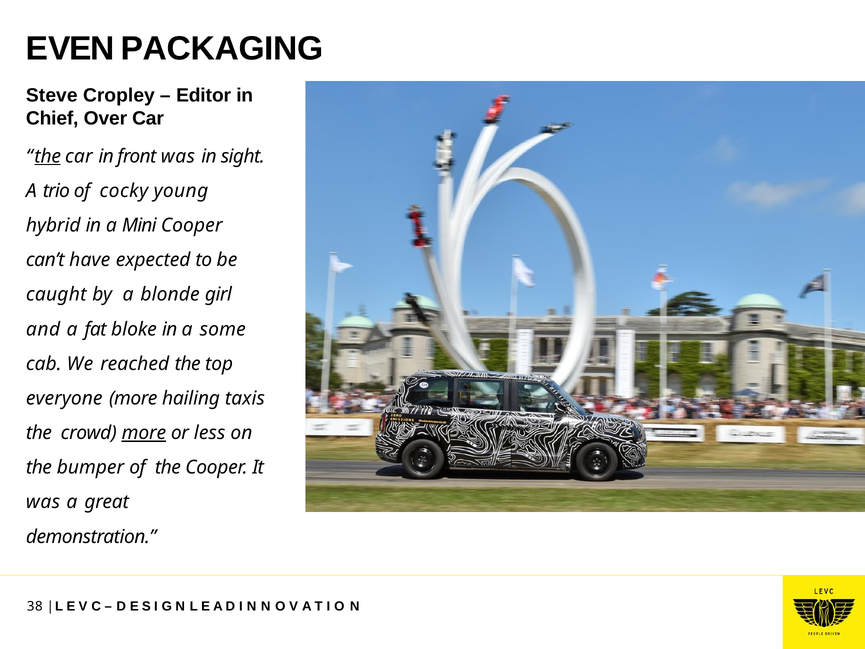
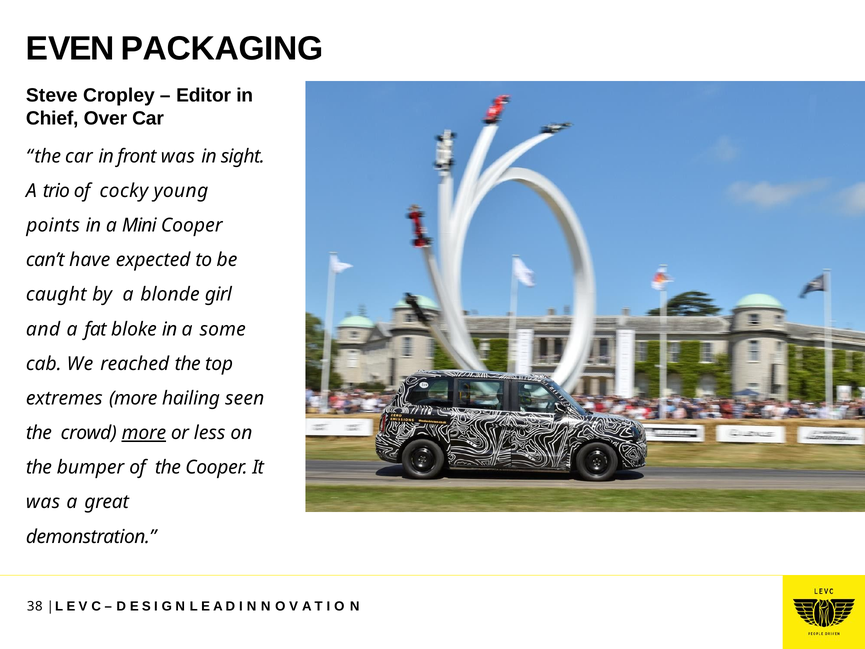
the at (48, 156) underline: present -> none
hybrid: hybrid -> points
everyone: everyone -> extremes
taxis: taxis -> seen
